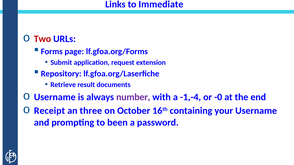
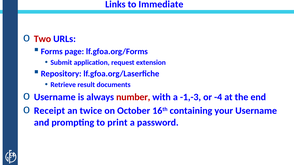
number colour: purple -> red
-1,-4: -1,-4 -> -1,-3
-0: -0 -> -4
three: three -> twice
been: been -> print
